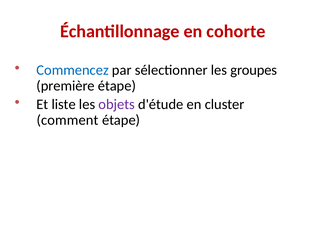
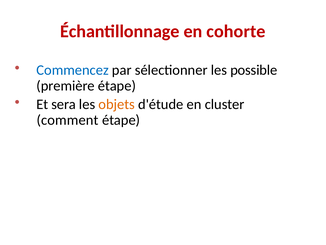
groupes: groupes -> possible
liste: liste -> sera
objets colour: purple -> orange
